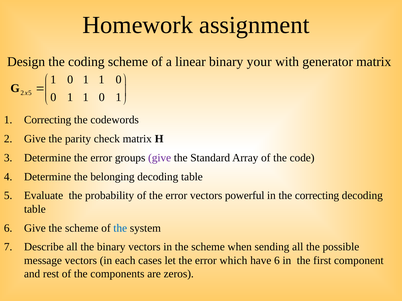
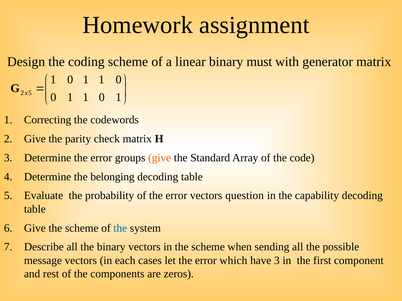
your: your -> must
give at (160, 158) colour: purple -> orange
powerful: powerful -> question
the correcting: correcting -> capability
have 6: 6 -> 3
